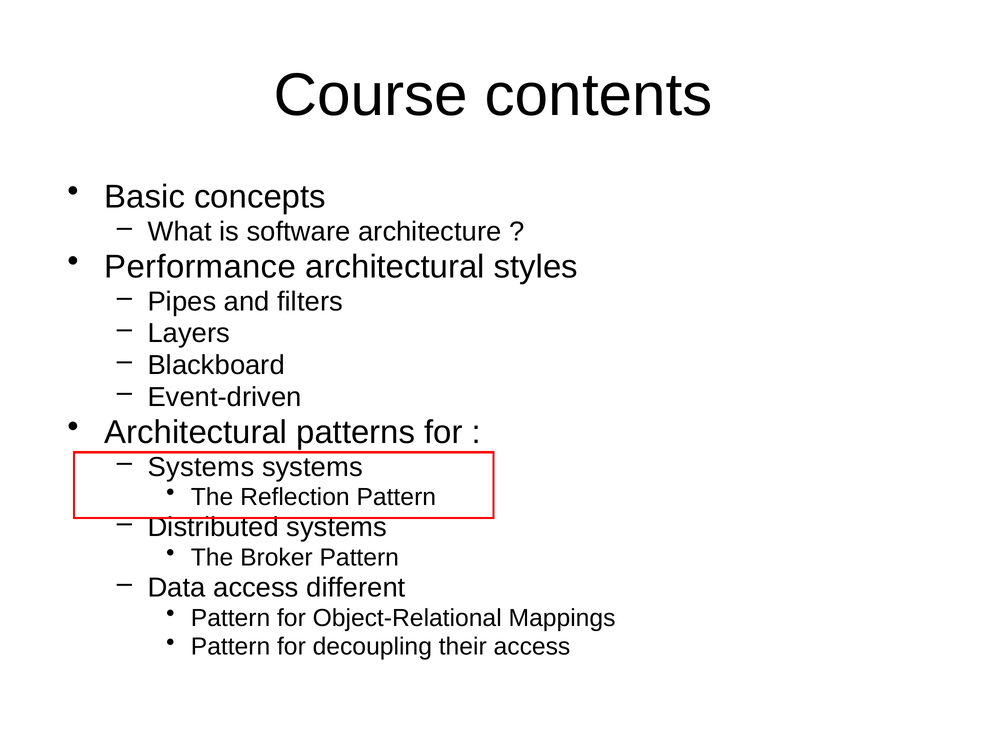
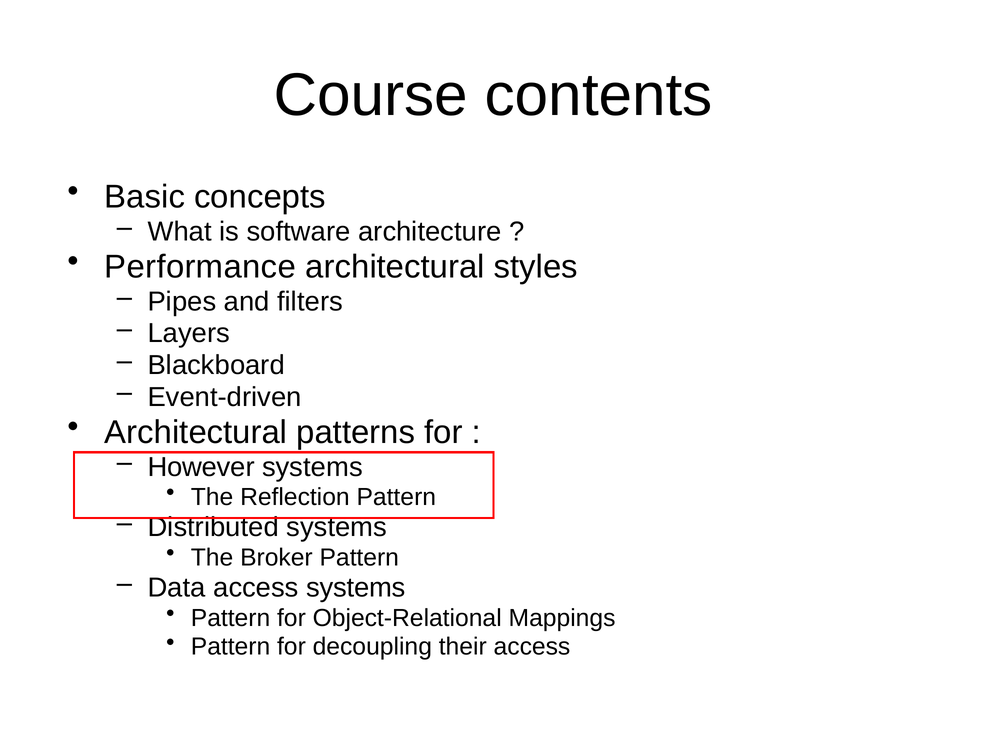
Systems at (201, 467): Systems -> However
access different: different -> systems
